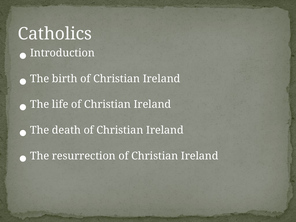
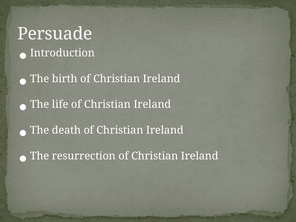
Catholics: Catholics -> Persuade
